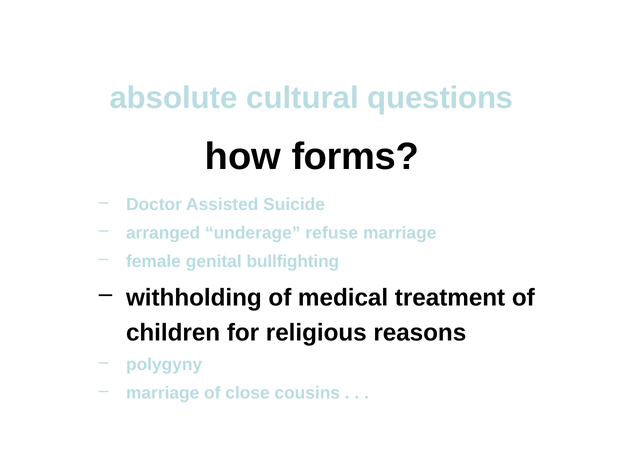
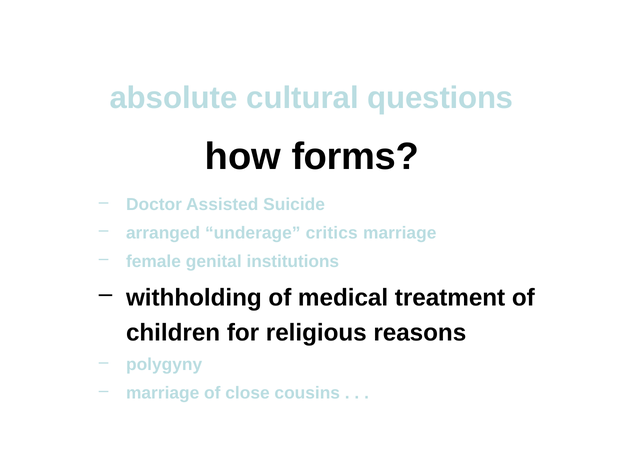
refuse: refuse -> critics
bullfighting: bullfighting -> institutions
